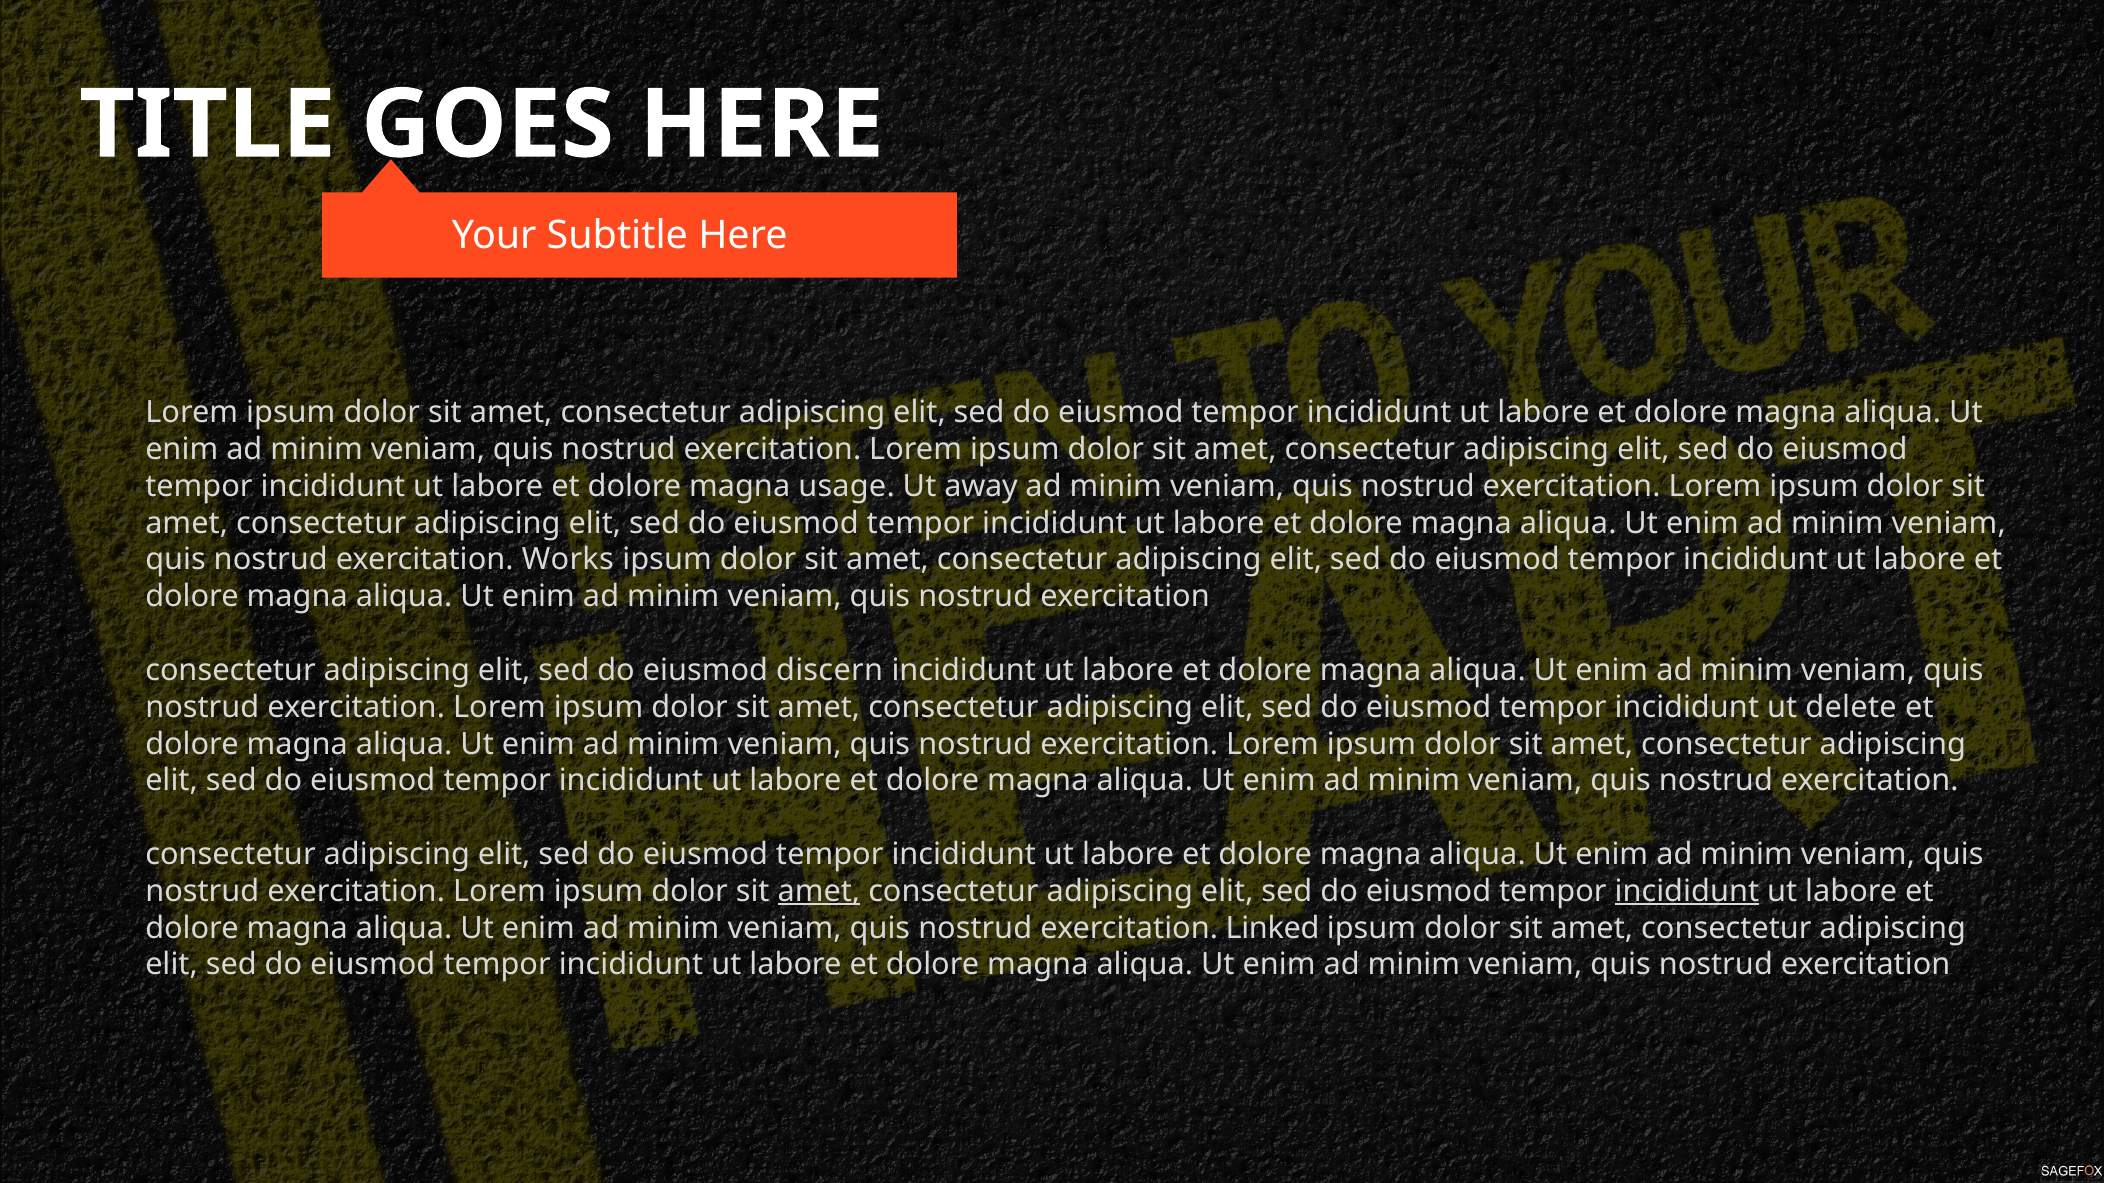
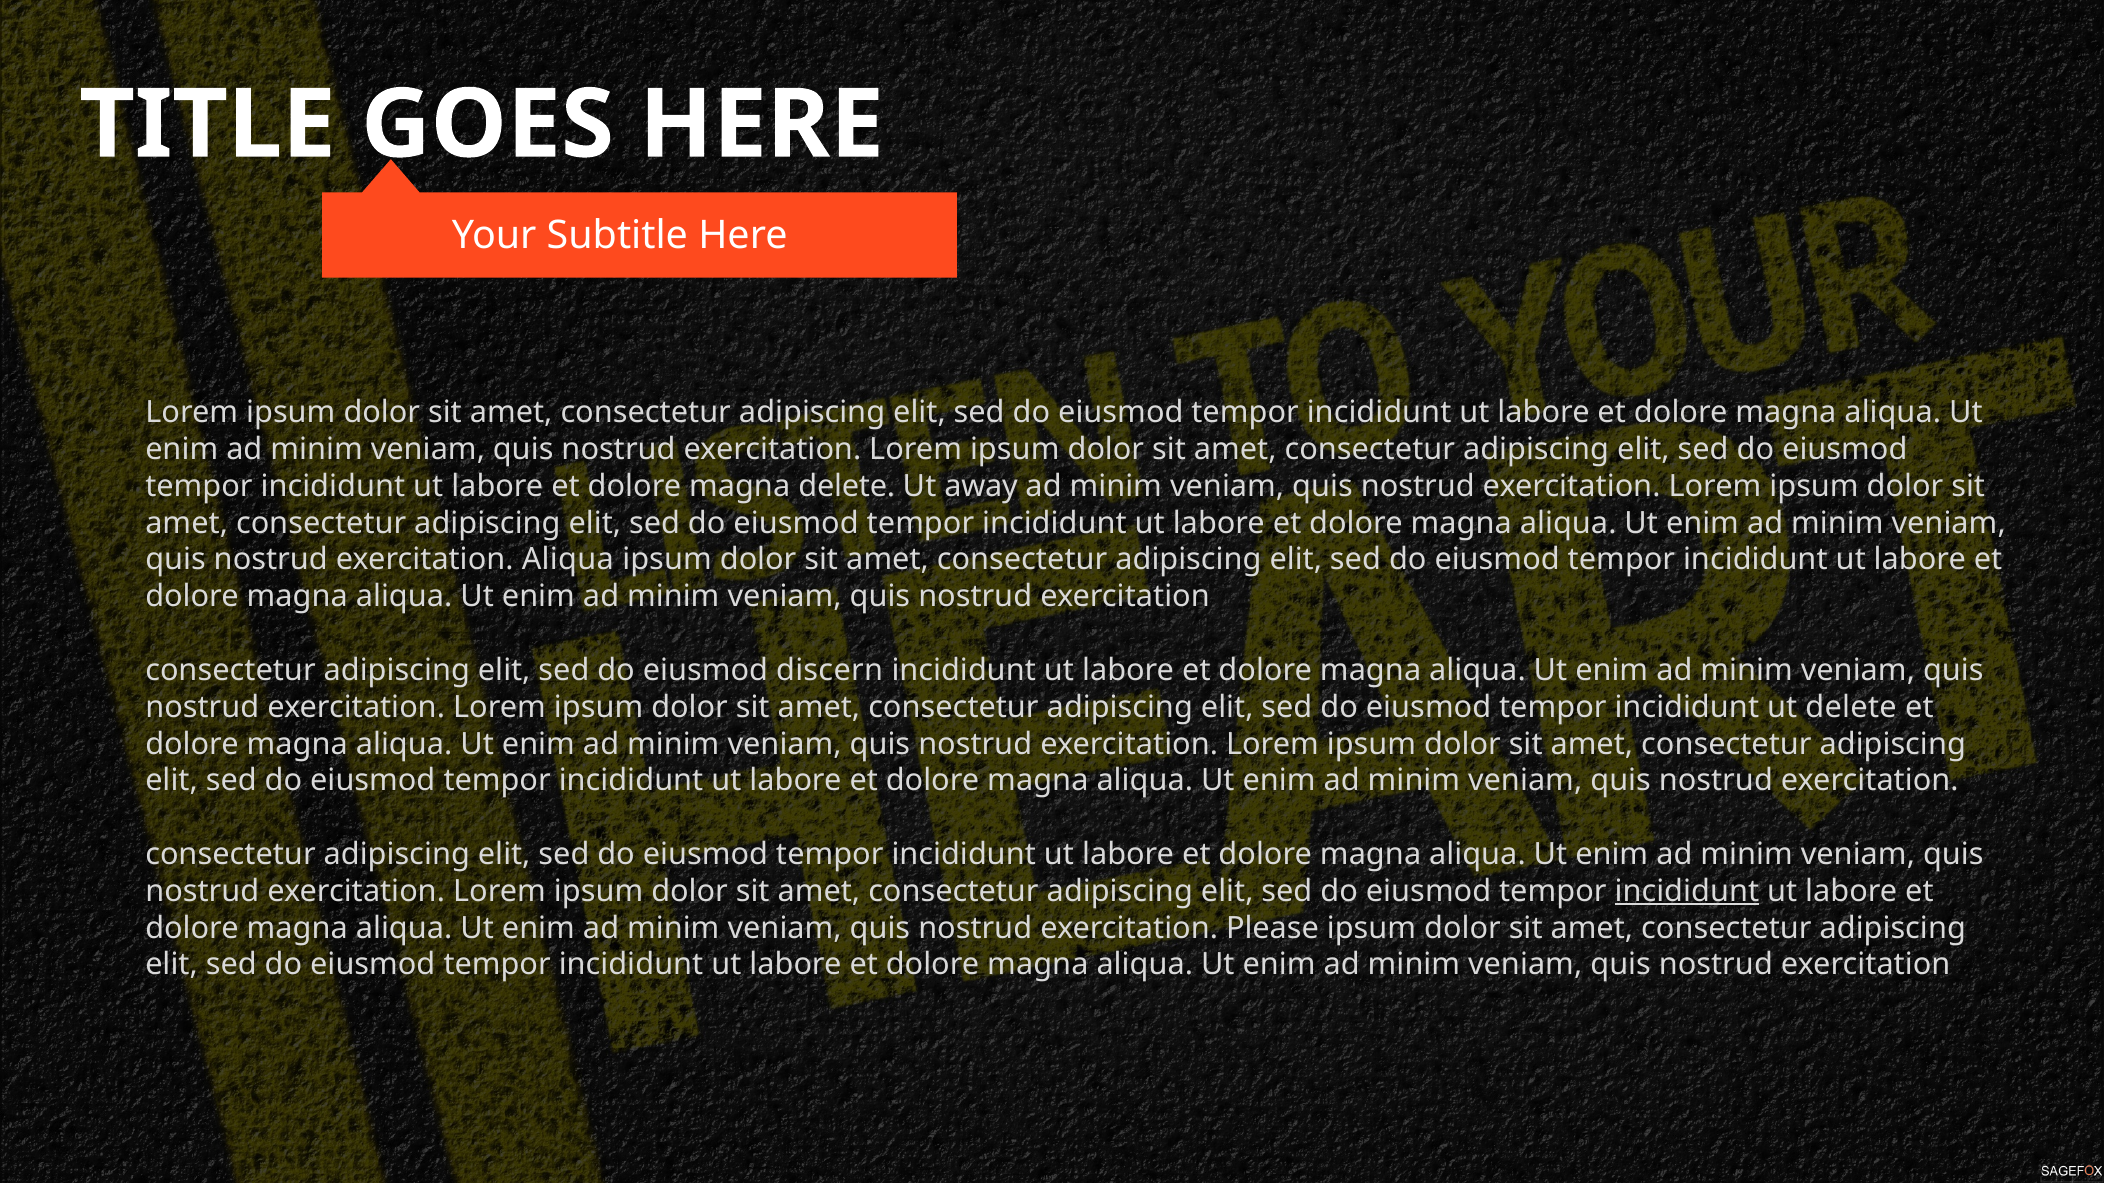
magna usage: usage -> delete
exercitation Works: Works -> Aliqua
amet at (819, 892) underline: present -> none
Linked: Linked -> Please
